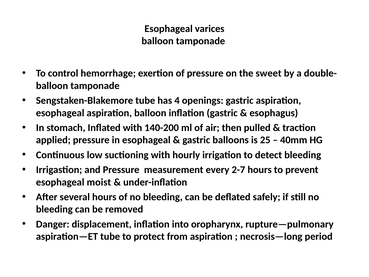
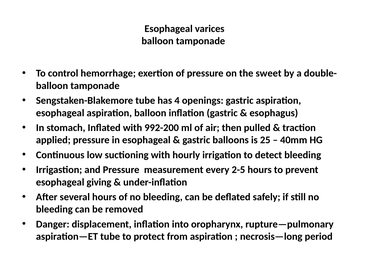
140-200: 140-200 -> 992-200
2-7: 2-7 -> 2-5
moist: moist -> giving
